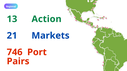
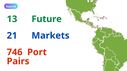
Action: Action -> Future
